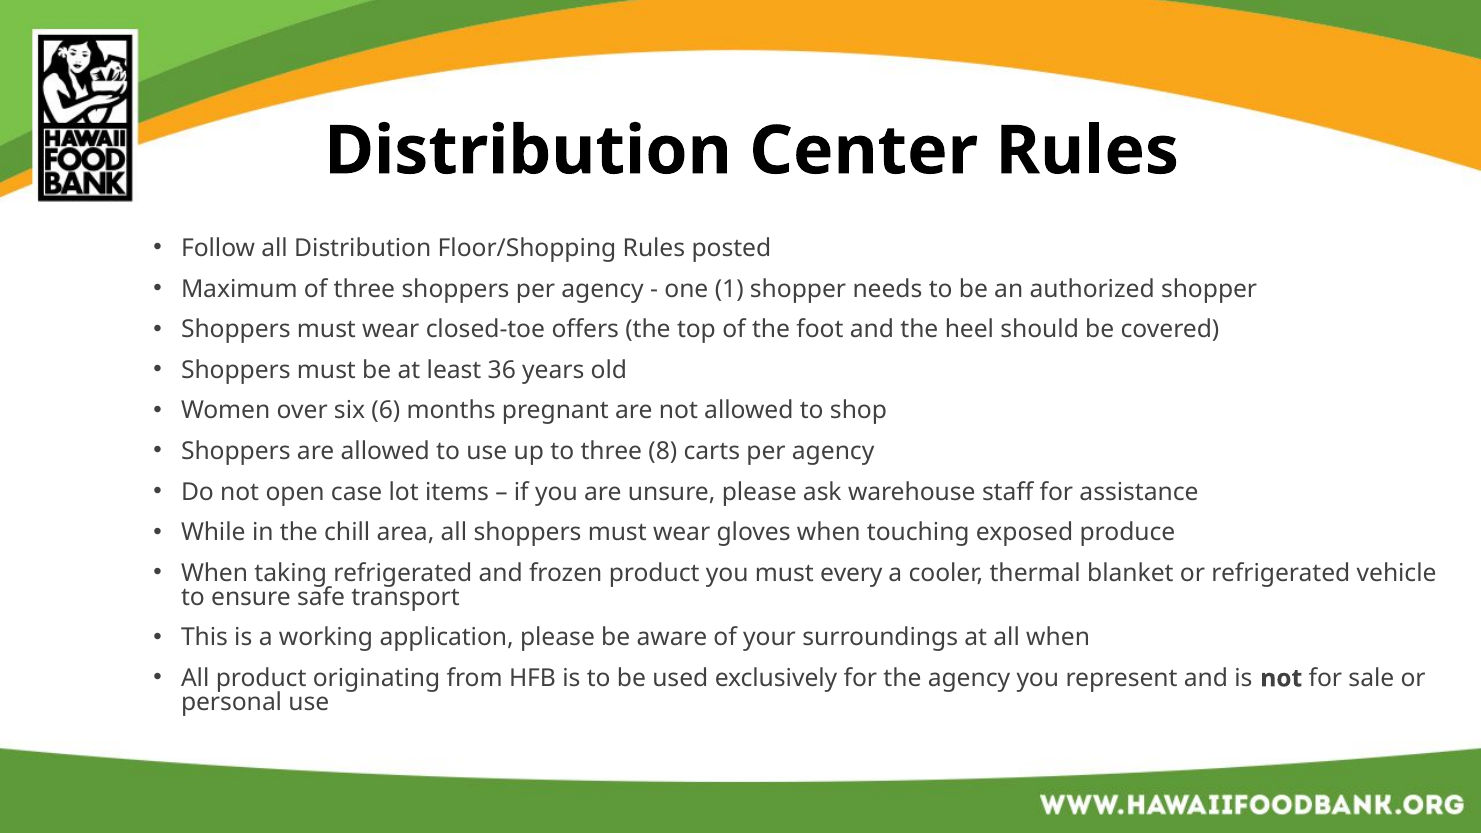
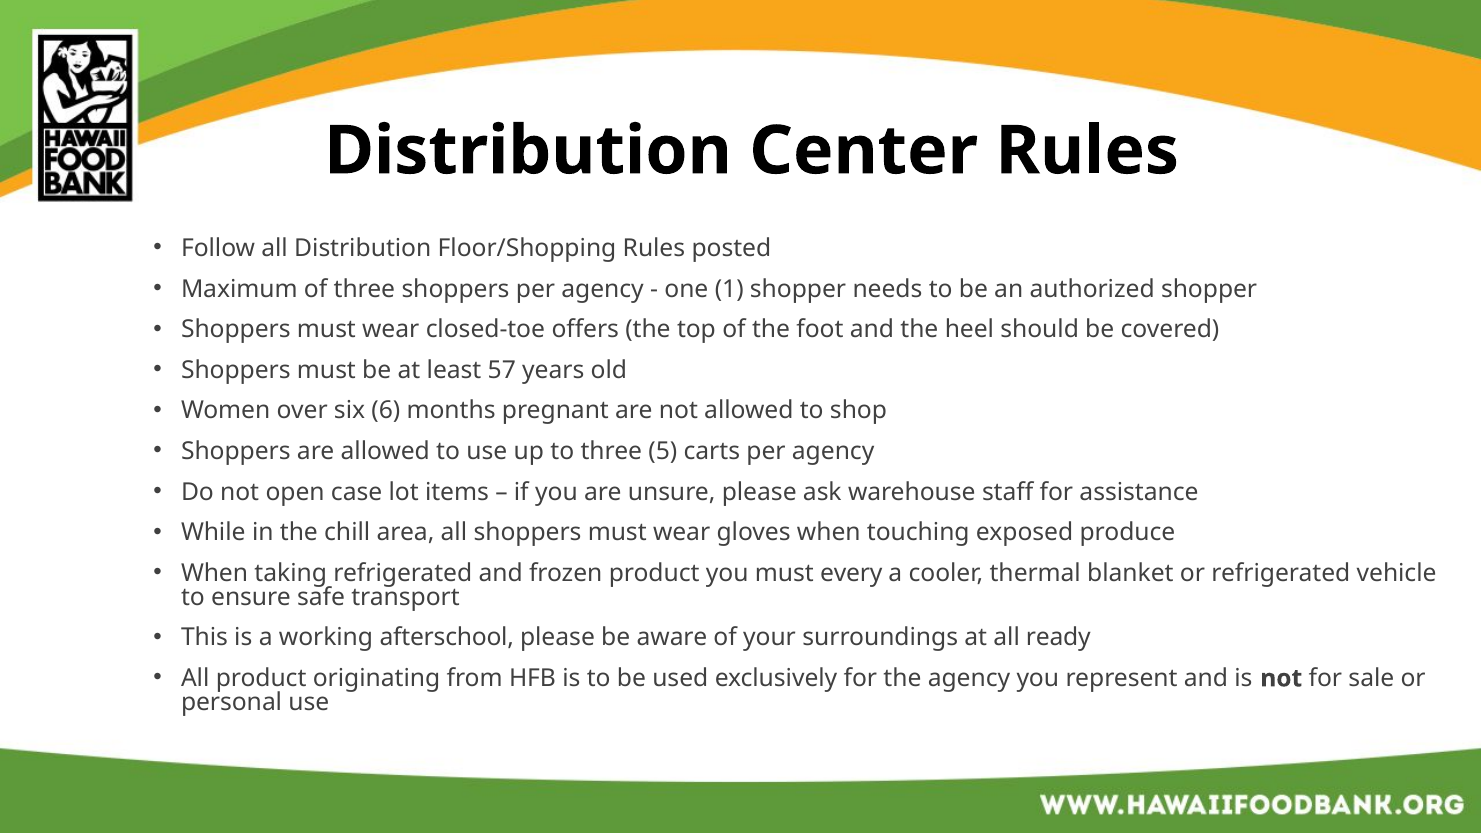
36: 36 -> 57
8: 8 -> 5
application: application -> afterschool
all when: when -> ready
